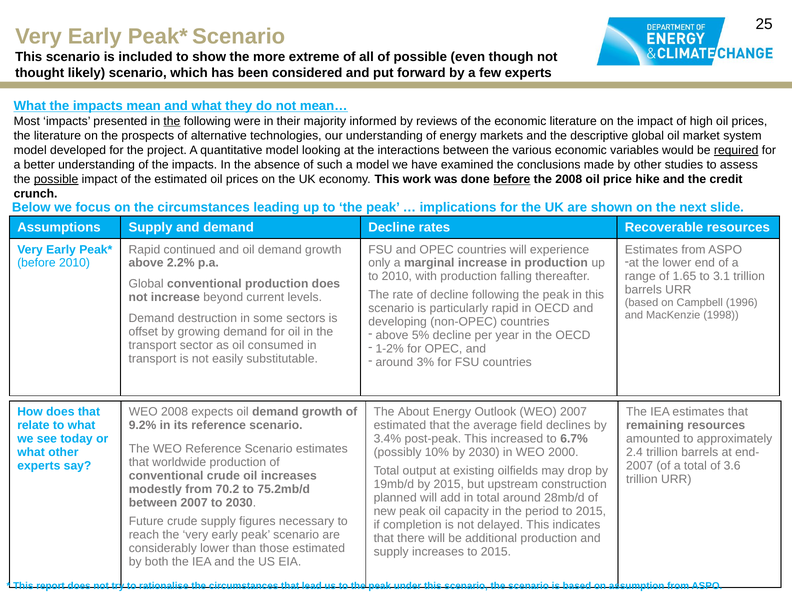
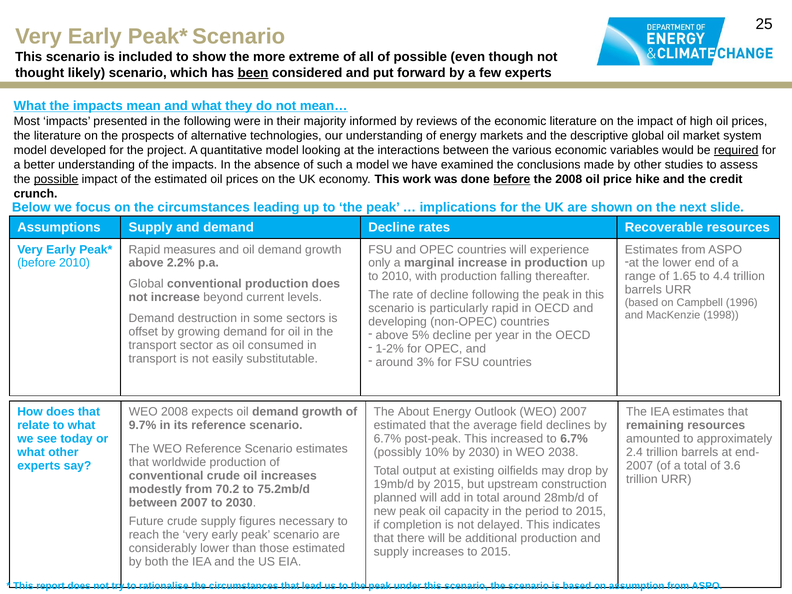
been underline: none -> present
the at (172, 121) underline: present -> none
continued: continued -> measures
3.1: 3.1 -> 4.4
9.2%: 9.2% -> 9.7%
3.4% at (387, 439): 3.4% -> 6.7%
2000: 2000 -> 2038
